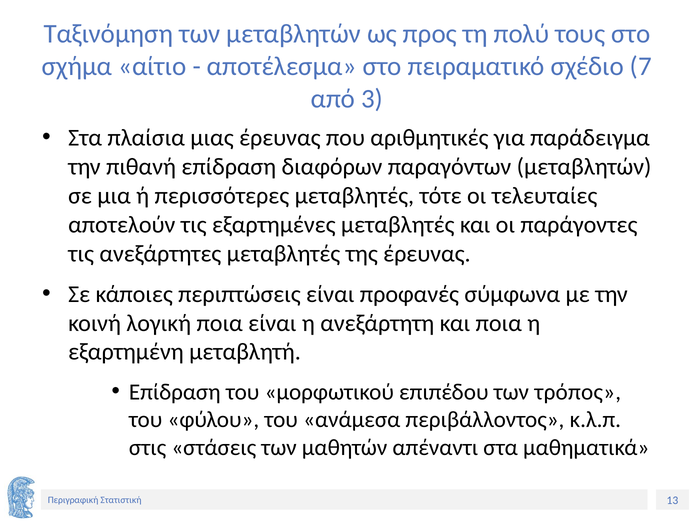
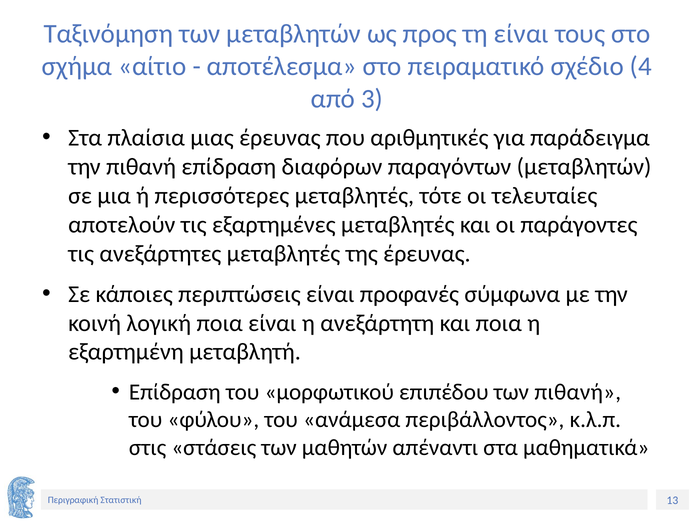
τη πολύ: πολύ -> είναι
7: 7 -> 4
των τρόπος: τρόπος -> πιθανή
